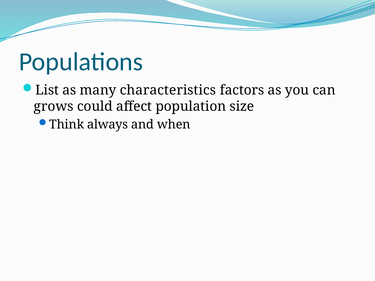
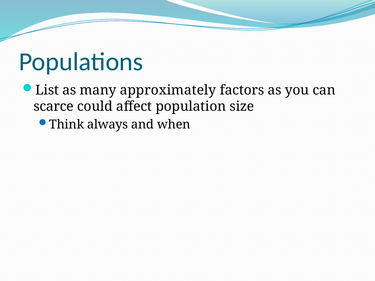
characteristics: characteristics -> approximately
grows: grows -> scarce
